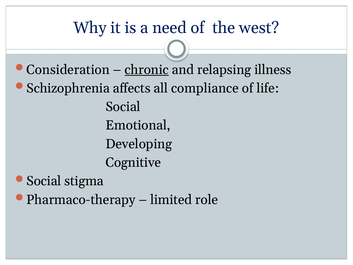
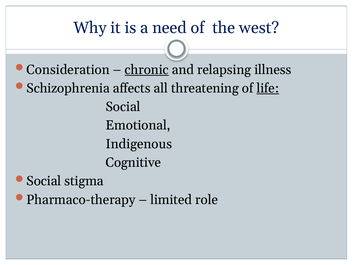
compliance: compliance -> threatening
life underline: none -> present
Developing: Developing -> Indigenous
